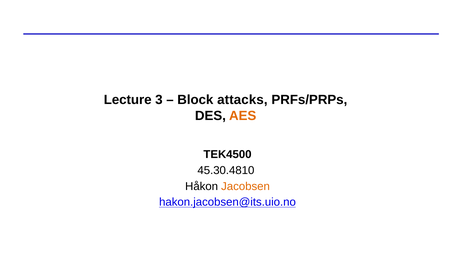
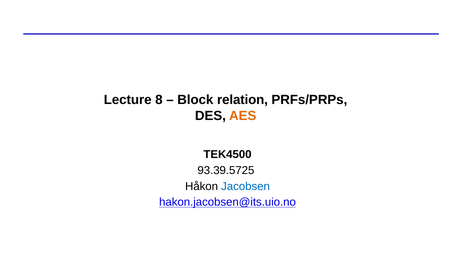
3: 3 -> 8
attacks: attacks -> relation
45.30.4810: 45.30.4810 -> 93.39.5725
Jacobsen colour: orange -> blue
